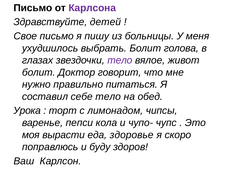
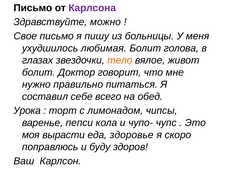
детей: детей -> можно
выбрать: выбрать -> любимая
тело at (120, 60) colour: purple -> orange
себе тело: тело -> всего
